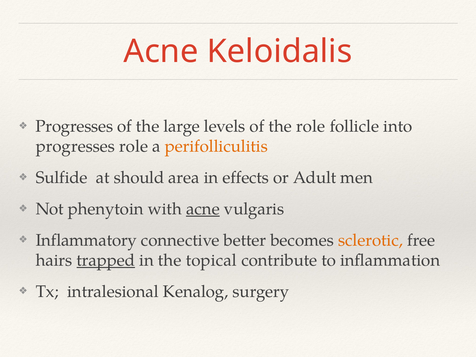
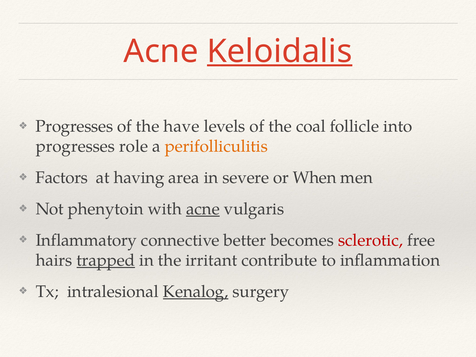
Keloidalis underline: none -> present
large: large -> have
the role: role -> coal
Sulfide: Sulfide -> Factors
should: should -> having
effects: effects -> severe
Adult: Adult -> When
sclerotic colour: orange -> red
topical: topical -> irritant
Kenalog underline: none -> present
